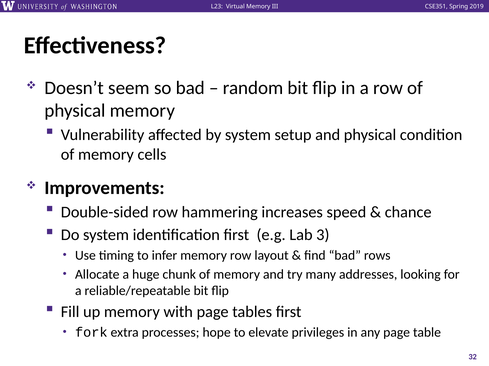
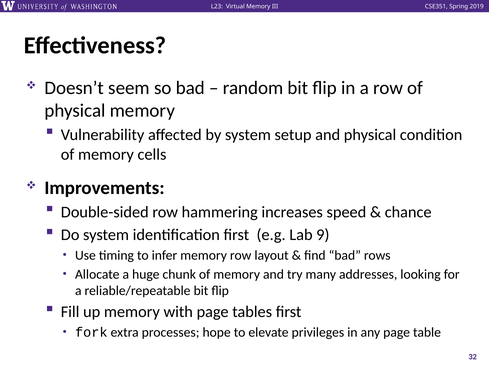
3: 3 -> 9
